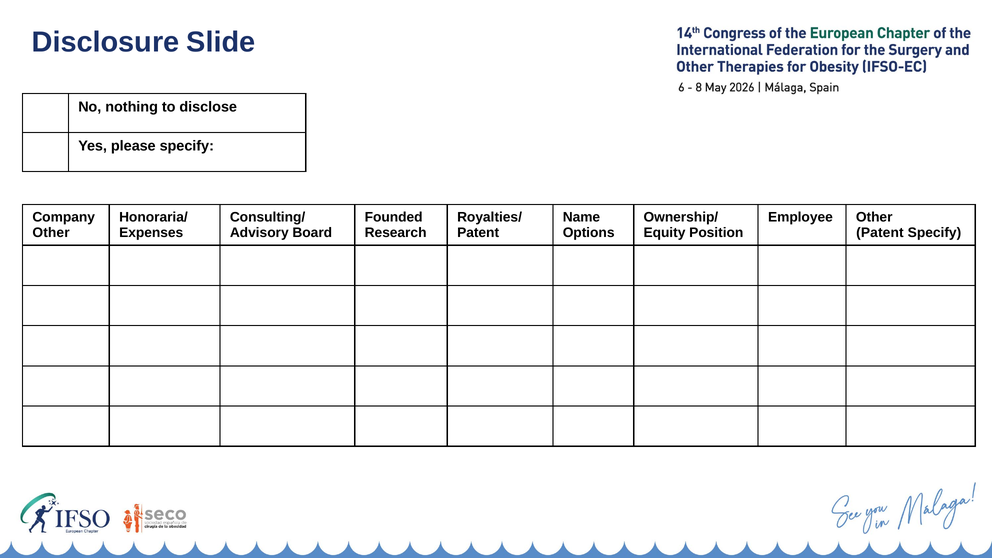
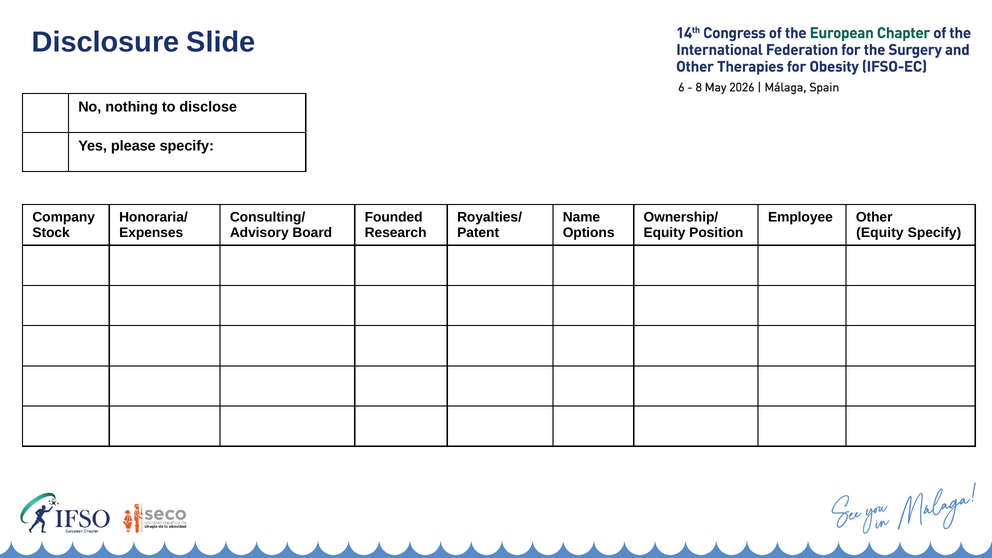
Other at (51, 233): Other -> Stock
Patent at (880, 233): Patent -> Equity
